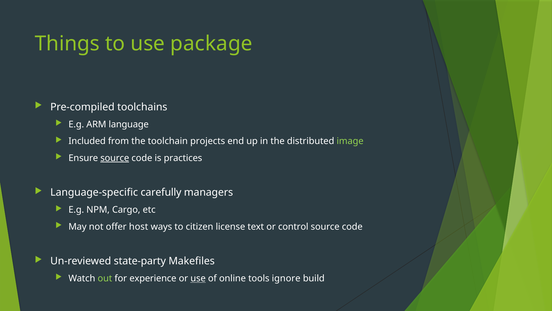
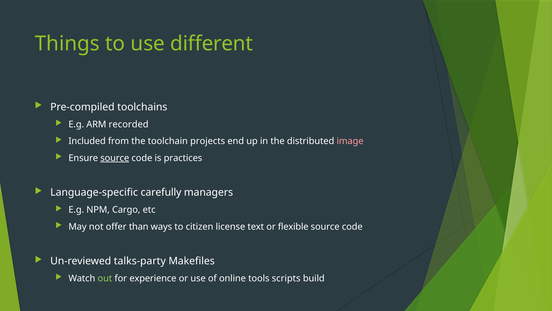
package: package -> different
language: language -> recorded
image colour: light green -> pink
host: host -> than
control: control -> flexible
state-party: state-party -> talks-party
use at (198, 278) underline: present -> none
ignore: ignore -> scripts
